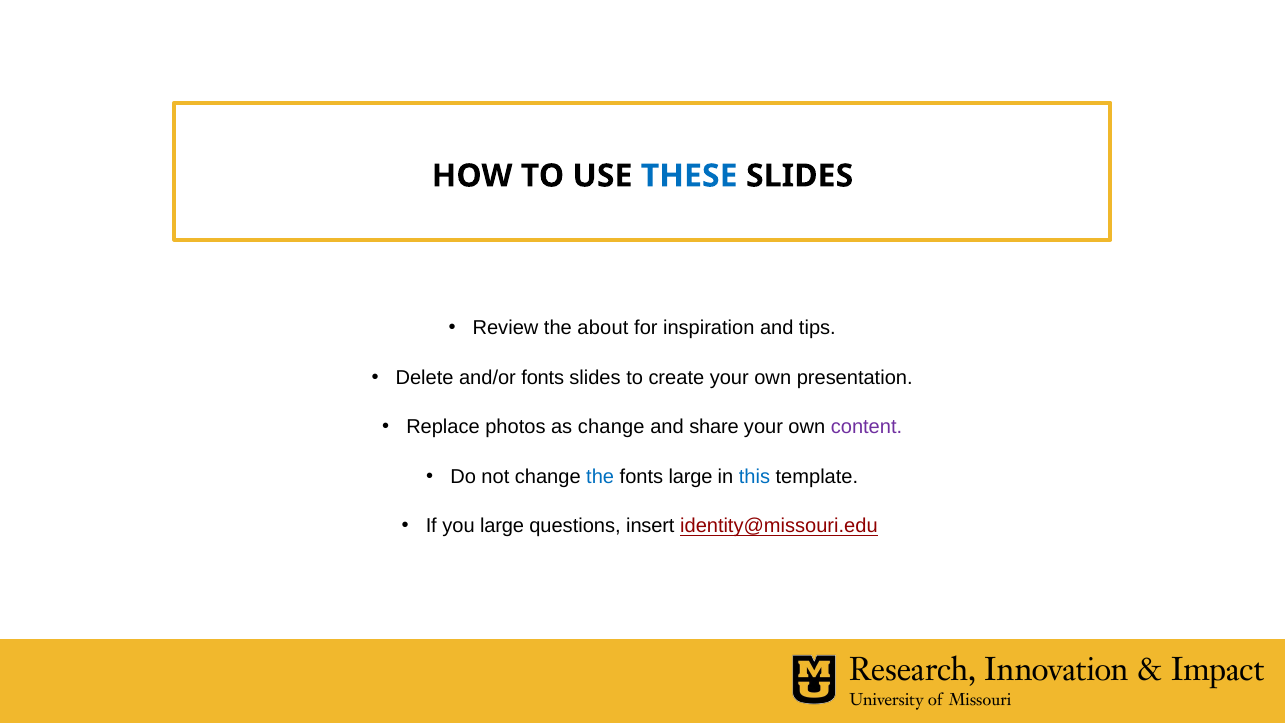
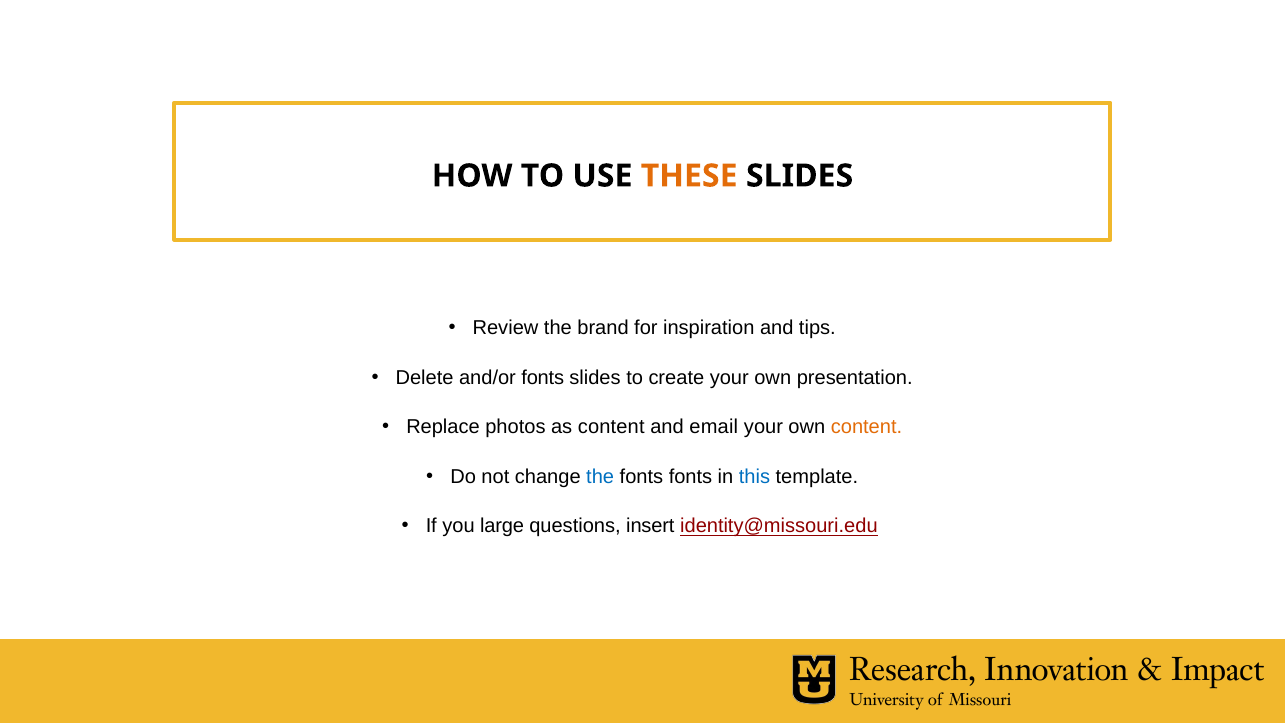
THESE colour: blue -> orange
about: about -> brand
as change: change -> content
share: share -> email
content at (867, 427) colour: purple -> orange
fonts large: large -> fonts
